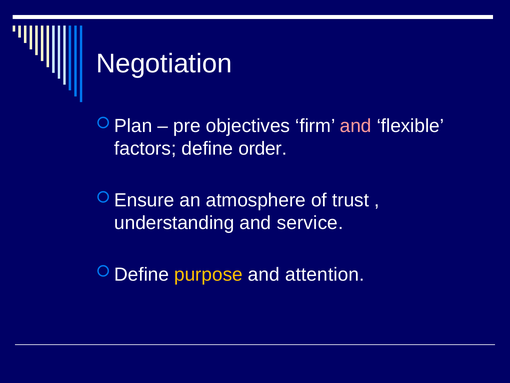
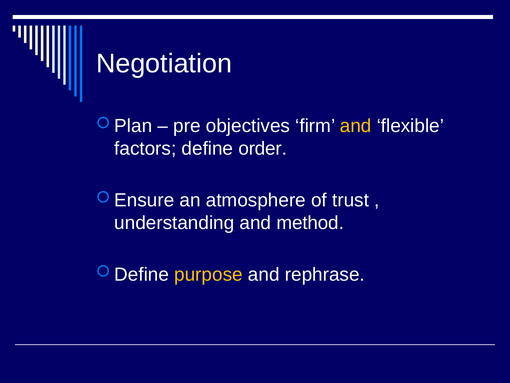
and at (356, 126) colour: pink -> yellow
service: service -> method
attention: attention -> rephrase
